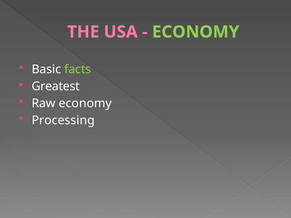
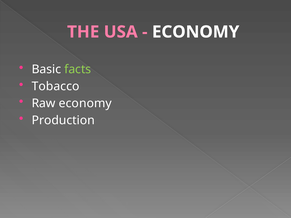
ECONOMY at (196, 32) colour: light green -> white
Greatest: Greatest -> Tobacco
Processing: Processing -> Production
